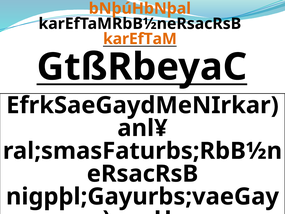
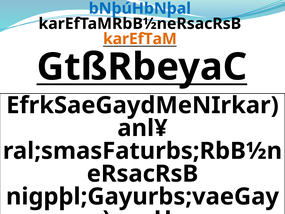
bNþúHbNþal colour: orange -> blue
